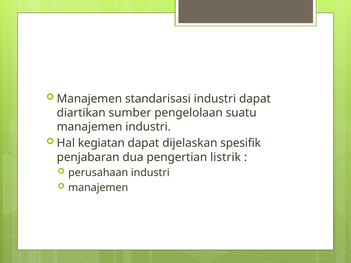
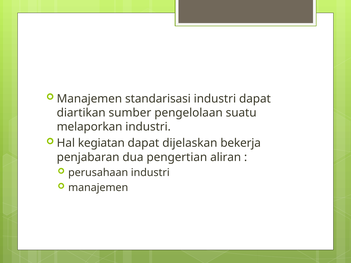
manajemen at (90, 127): manajemen -> melaporkan
spesifik: spesifik -> bekerja
listrik: listrik -> aliran
